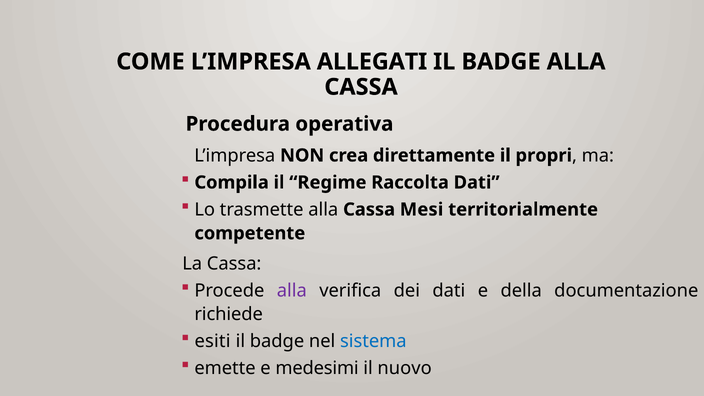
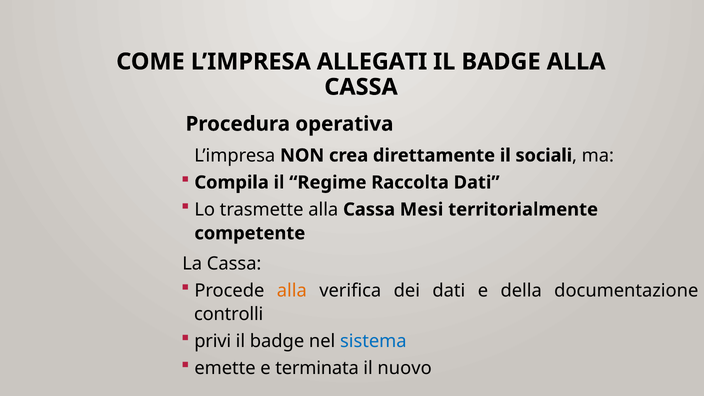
propri: propri -> sociali
alla at (292, 291) colour: purple -> orange
richiede: richiede -> controlli
esiti: esiti -> privi
medesimi: medesimi -> terminata
